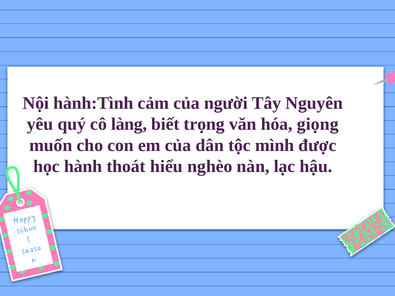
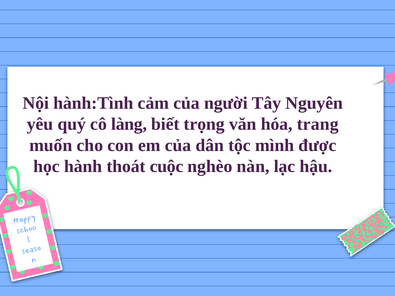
giọng: giọng -> trang
hiểu: hiểu -> cuộc
